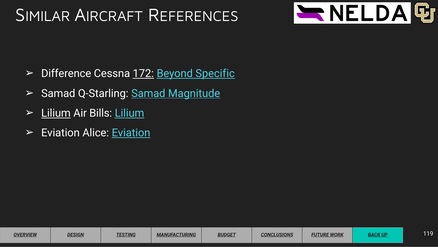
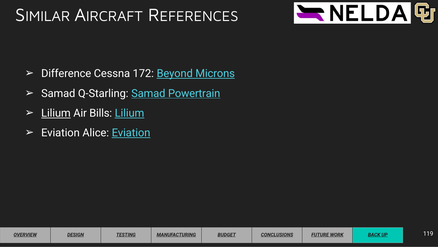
172 underline: present -> none
Specific: Specific -> Microns
Magnitude: Magnitude -> Powertrain
